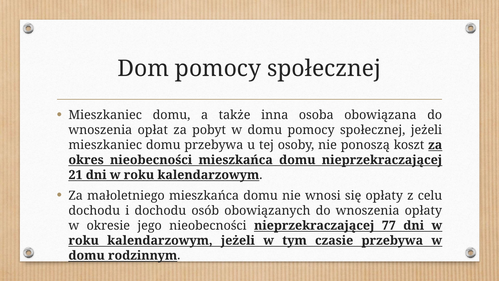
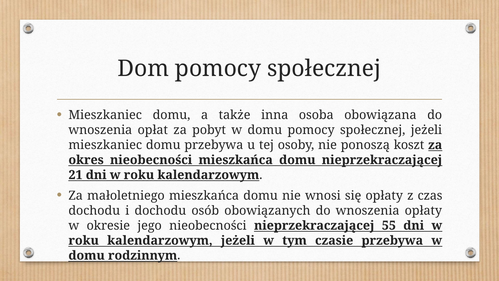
celu: celu -> czas
77: 77 -> 55
